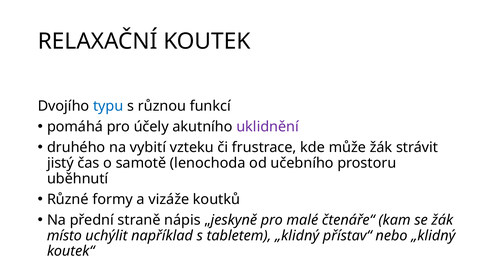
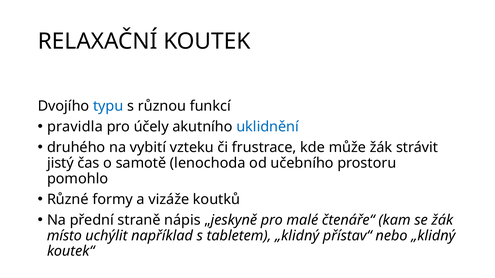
pomáhá: pomáhá -> pravidla
uklidnění colour: purple -> blue
uběhnutí: uběhnutí -> pomohlo
